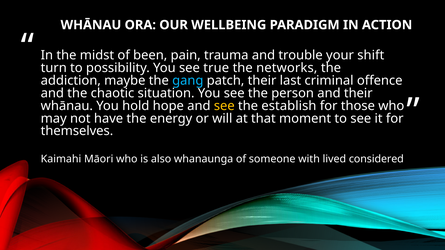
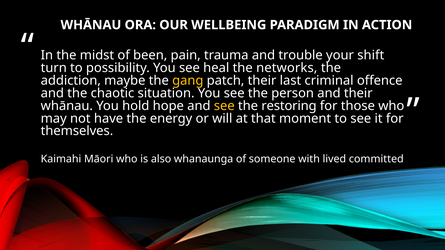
true: true -> heal
gang colour: light blue -> yellow
establish: establish -> restoring
considered: considered -> committed
